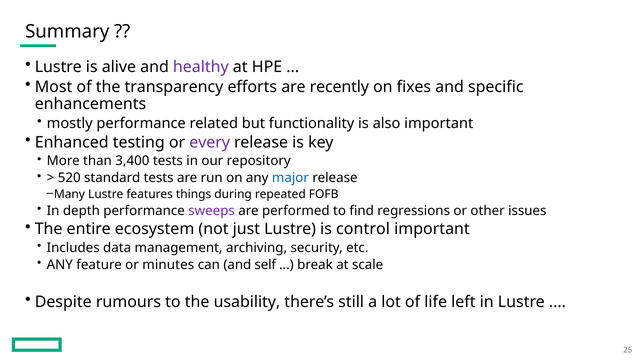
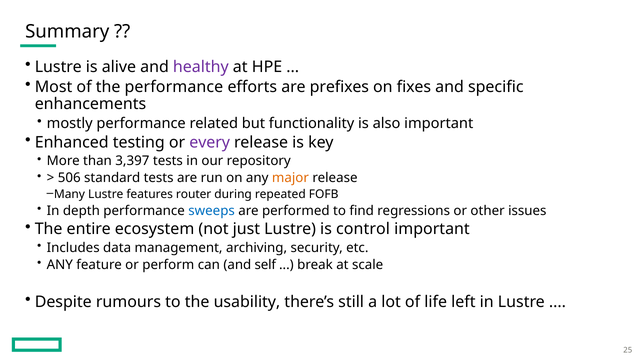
the transparency: transparency -> performance
recently: recently -> prefixes
3,400: 3,400 -> 3,397
520: 520 -> 506
major colour: blue -> orange
things: things -> router
sweeps colour: purple -> blue
minutes: minutes -> perform
